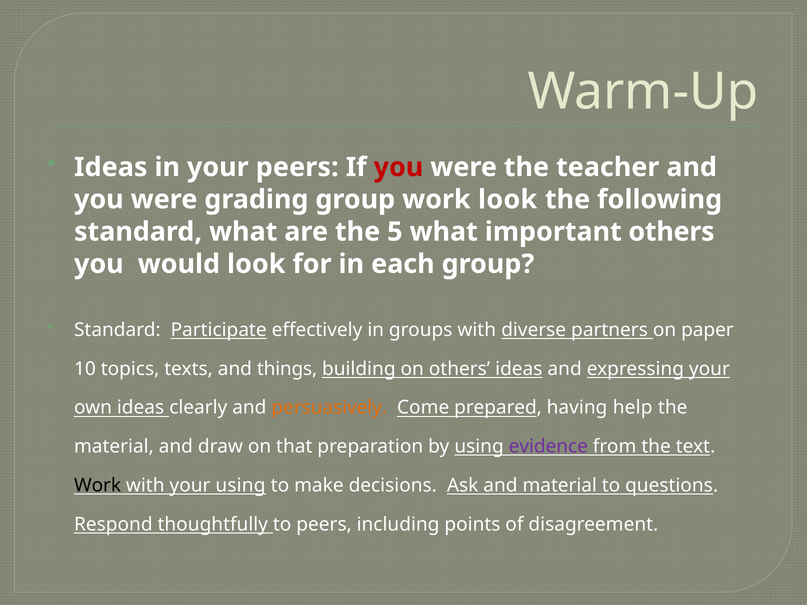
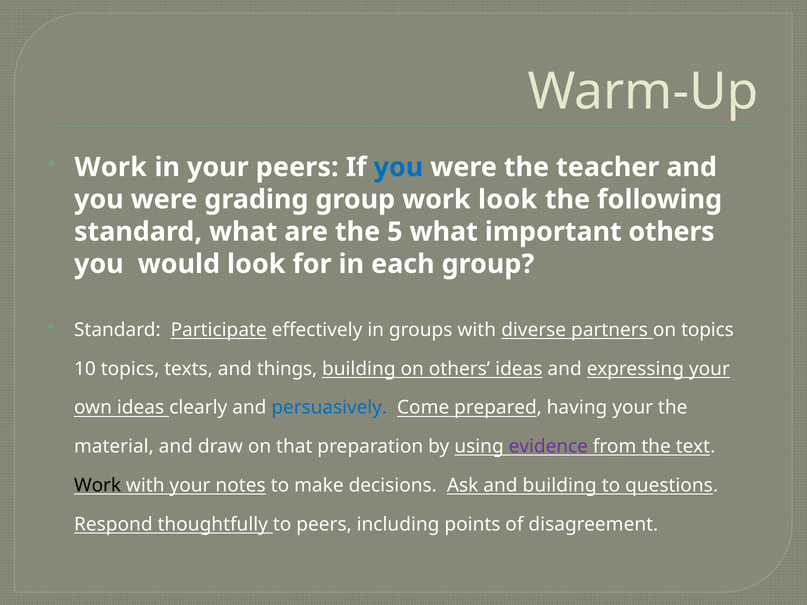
Ideas at (111, 167): Ideas -> Work
you at (398, 167) colour: red -> blue
on paper: paper -> topics
persuasively colour: orange -> blue
having help: help -> your
your using: using -> notes
and material: material -> building
